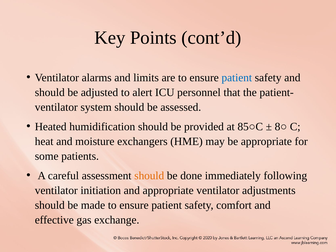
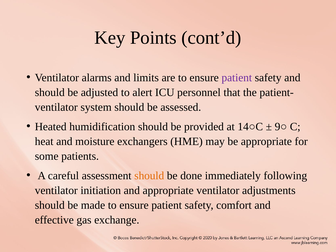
patient at (237, 78) colour: blue -> purple
85○C: 85○C -> 14○C
8○: 8○ -> 9○
